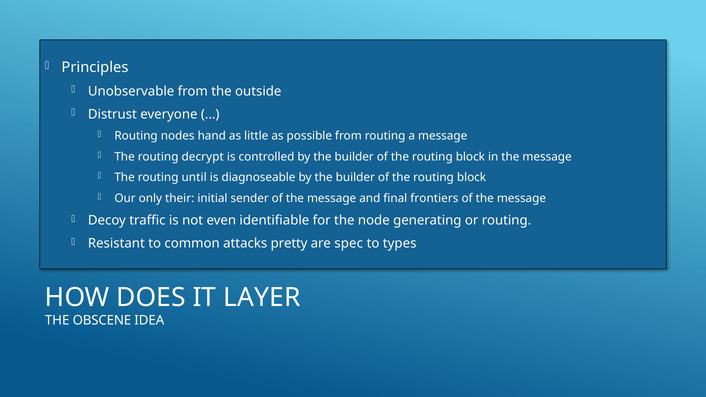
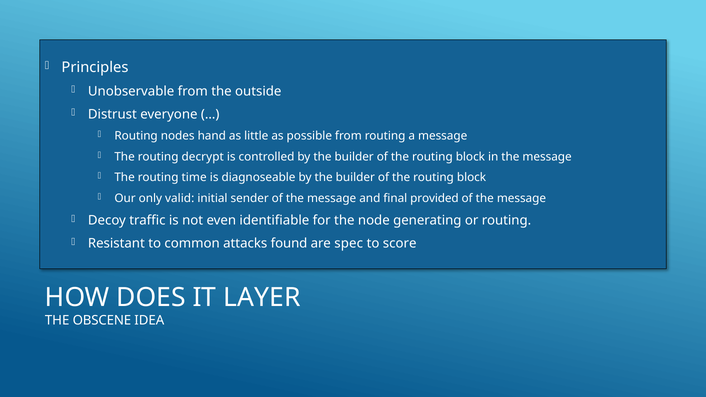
until: until -> time
their: their -> valid
frontiers: frontiers -> provided
pretty: pretty -> found
types: types -> score
